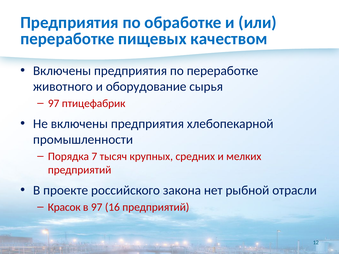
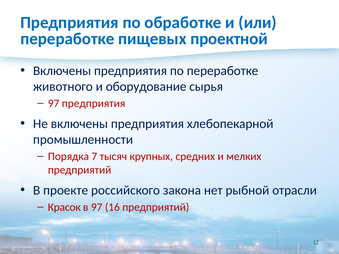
качеством: качеством -> проектной
97 птицефабрик: птицефабрик -> предприятия
